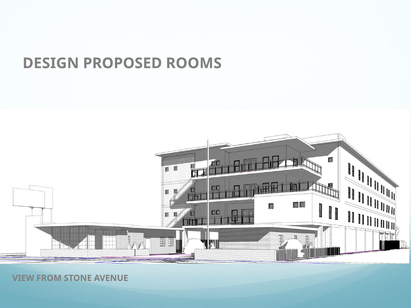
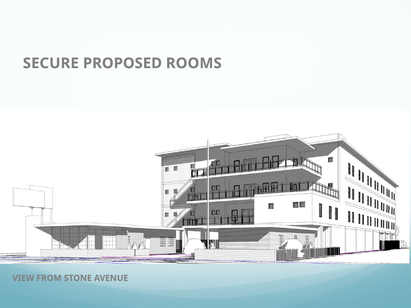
DESIGN: DESIGN -> SECURE
